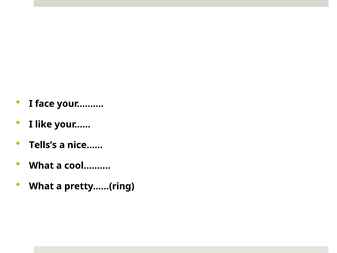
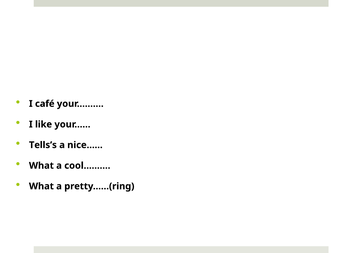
face: face -> café
